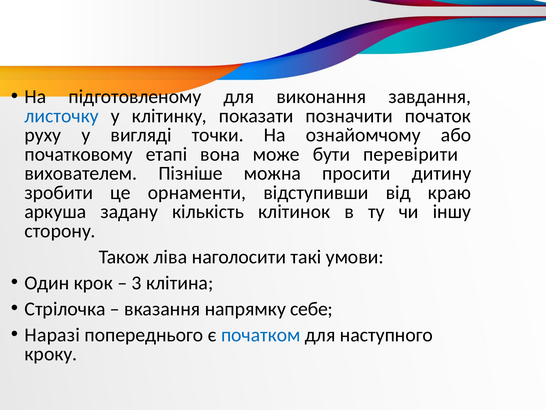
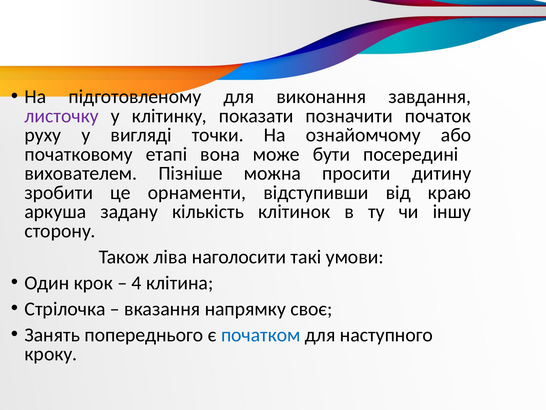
листочку colour: blue -> purple
перевірити: перевірити -> посередині
3: 3 -> 4
себе: себе -> своє
Наразі: Наразі -> Занять
